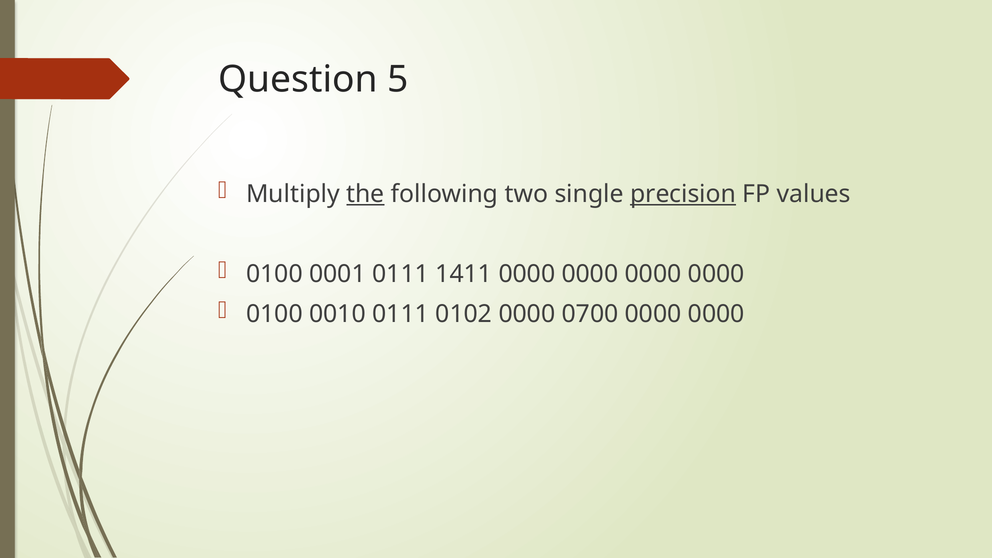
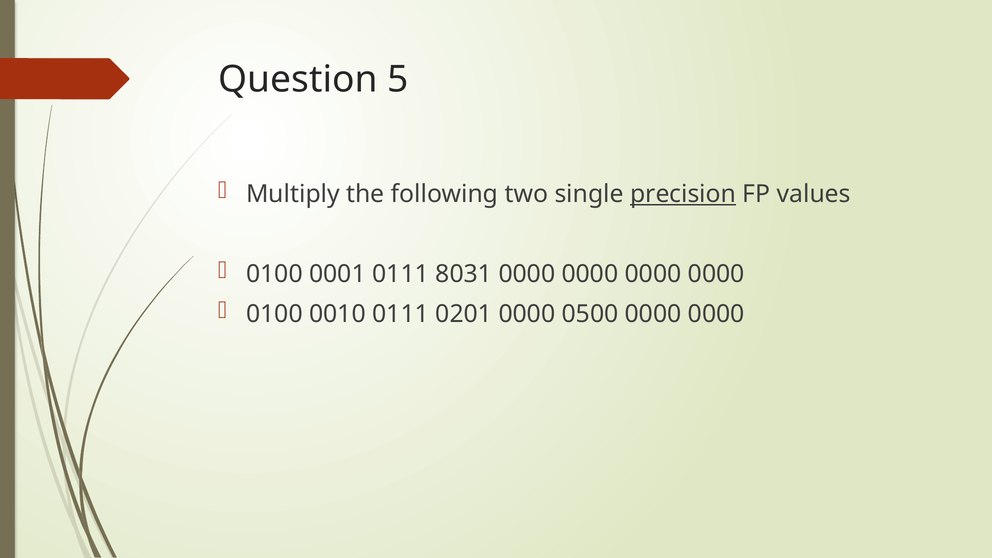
the underline: present -> none
1411: 1411 -> 8031
0102: 0102 -> 0201
0700: 0700 -> 0500
